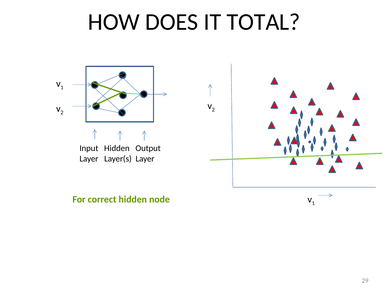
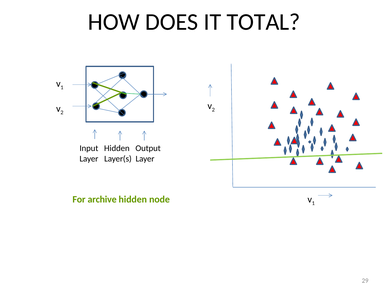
correct: correct -> archive
